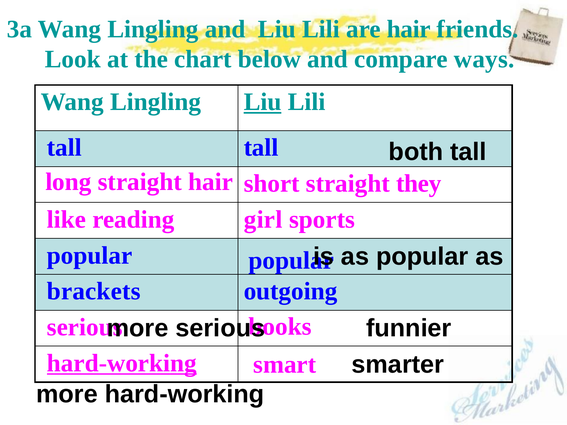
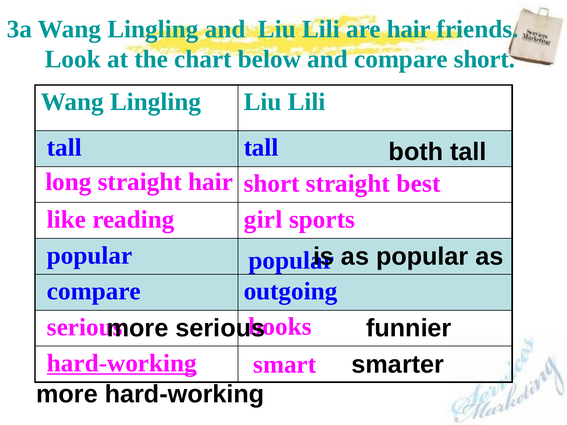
compare ways: ways -> short
Liu at (263, 102) underline: present -> none
they: they -> best
brackets at (94, 292): brackets -> compare
